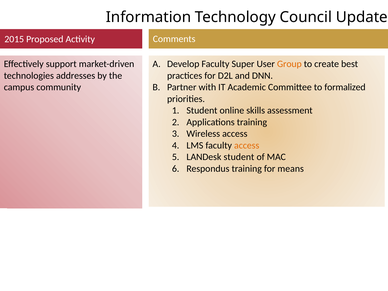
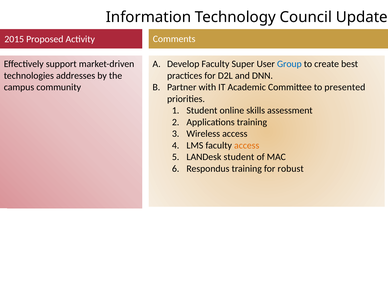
Group colour: orange -> blue
formalized: formalized -> presented
means: means -> robust
